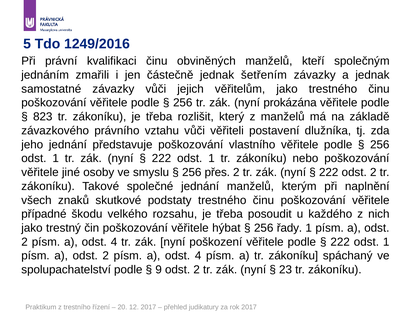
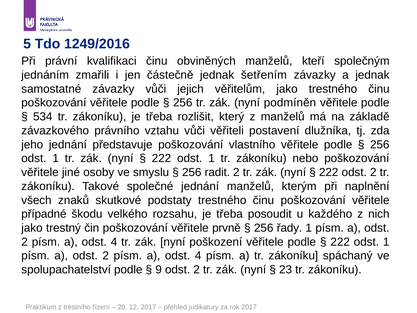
prokázána: prokázána -> podmíněn
823: 823 -> 534
přes: přes -> radit
hýbat: hýbat -> prvně
